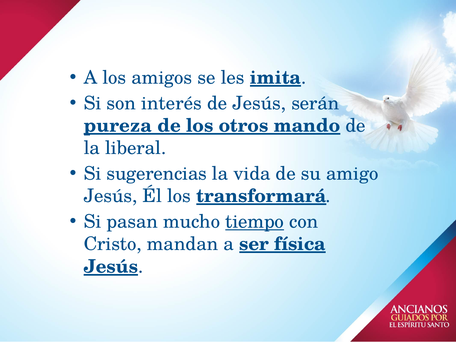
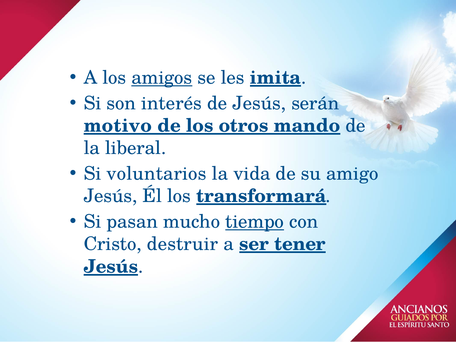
amigos underline: none -> present
pureza: pureza -> motivo
sugerencias: sugerencias -> voluntarios
mandan: mandan -> destruir
física: física -> tener
